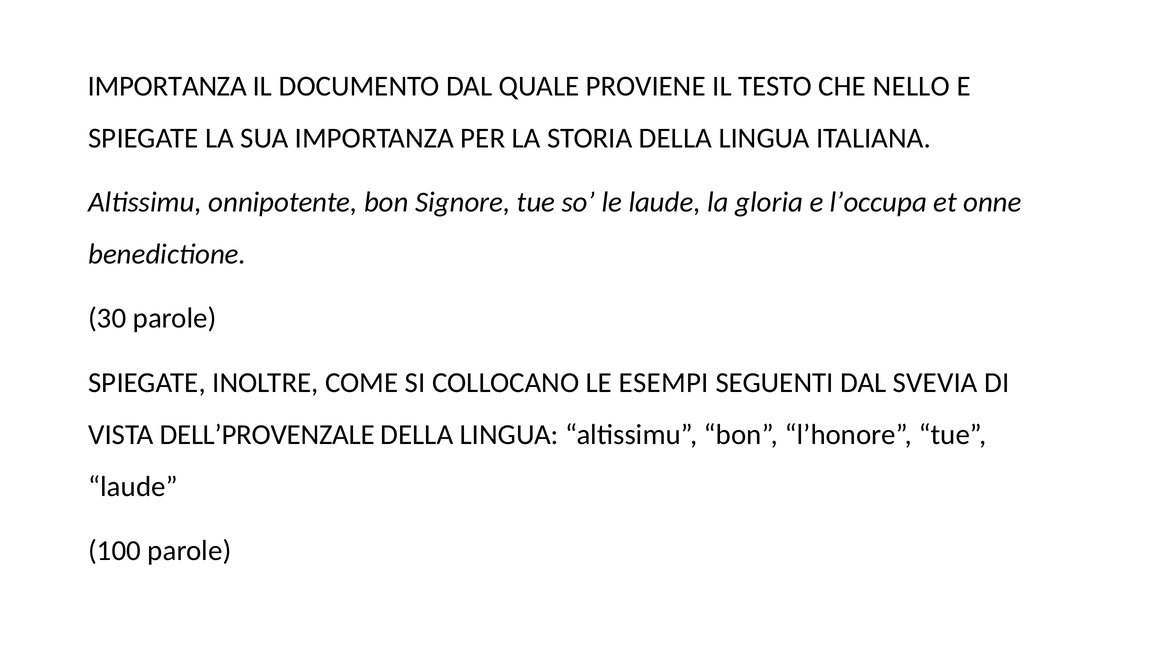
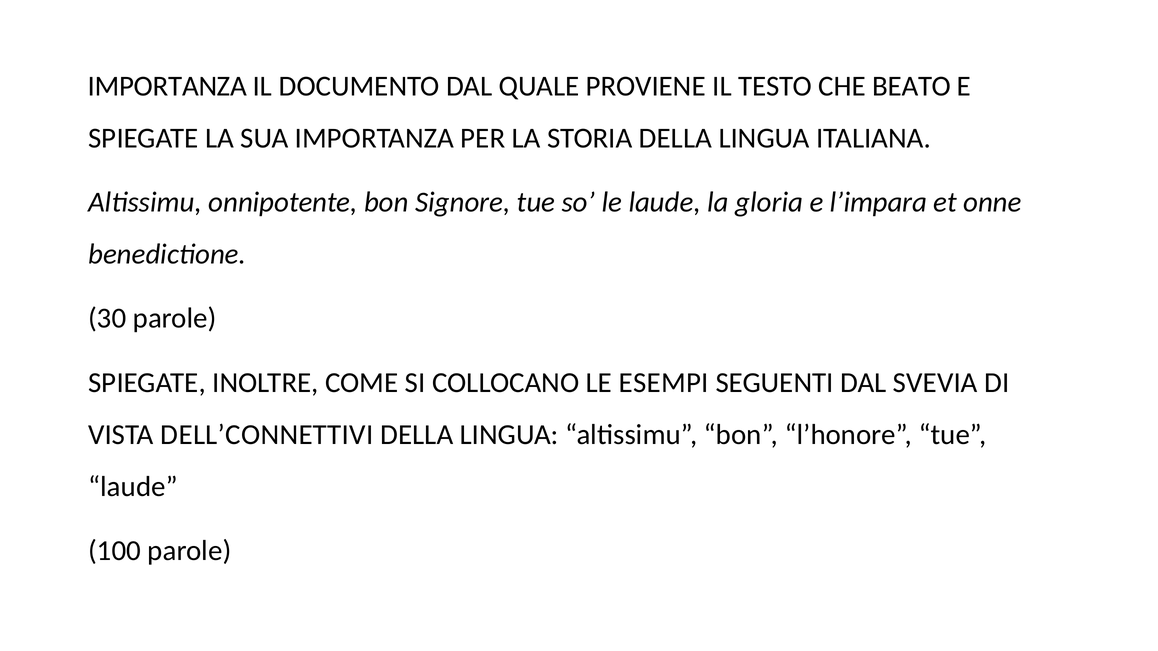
NELLO: NELLO -> BEATO
l’occupa: l’occupa -> l’impara
DELL’PROVENZALE: DELL’PROVENZALE -> DELL’CONNETTIVI
